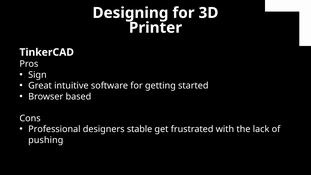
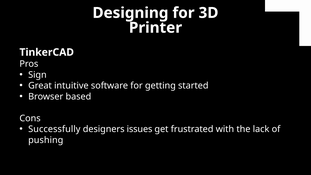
Professional: Professional -> Successfully
stable: stable -> issues
